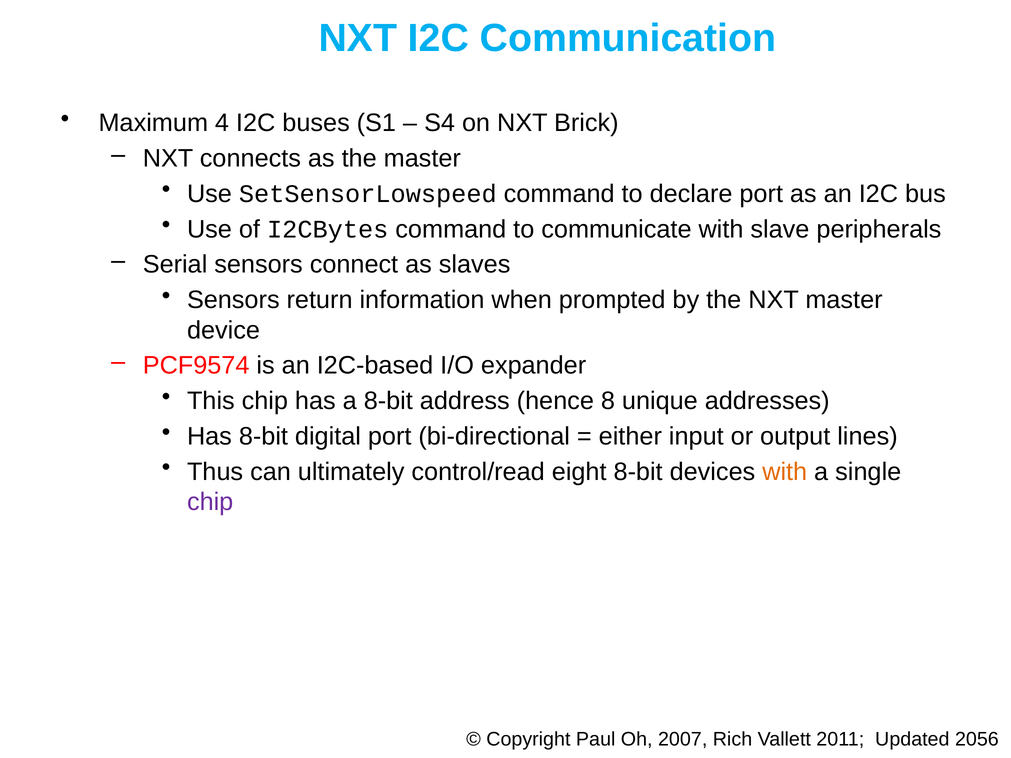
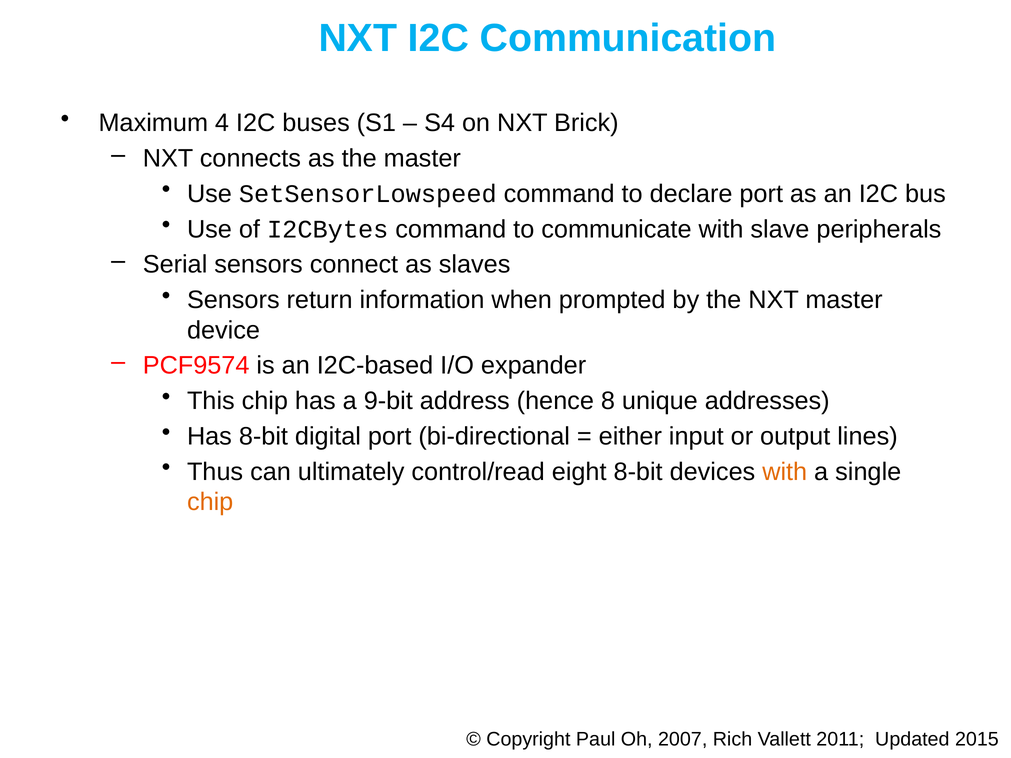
a 8-bit: 8-bit -> 9-bit
chip at (210, 502) colour: purple -> orange
2056: 2056 -> 2015
